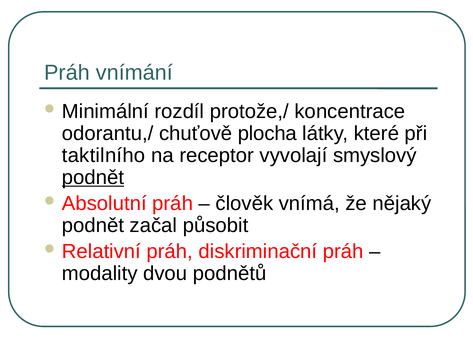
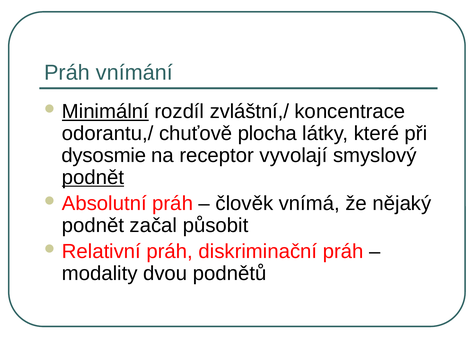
Minimální underline: none -> present
protože,/: protože,/ -> zvláštní,/
taktilního: taktilního -> dysosmie
